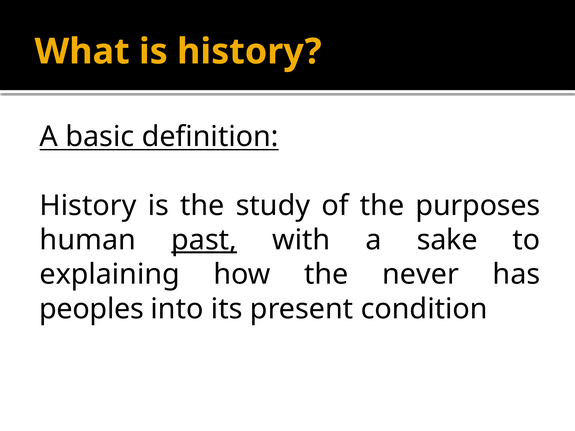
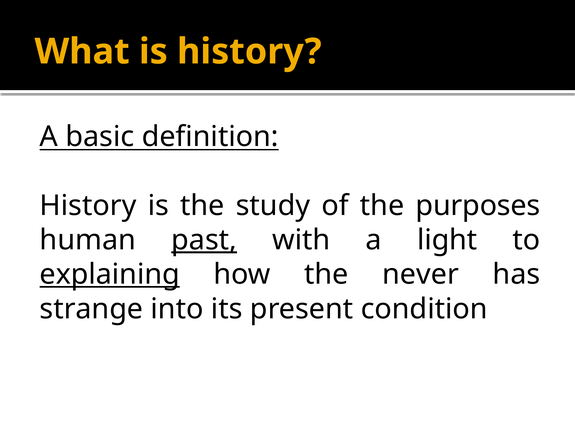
sake: sake -> light
explaining underline: none -> present
peoples: peoples -> strange
